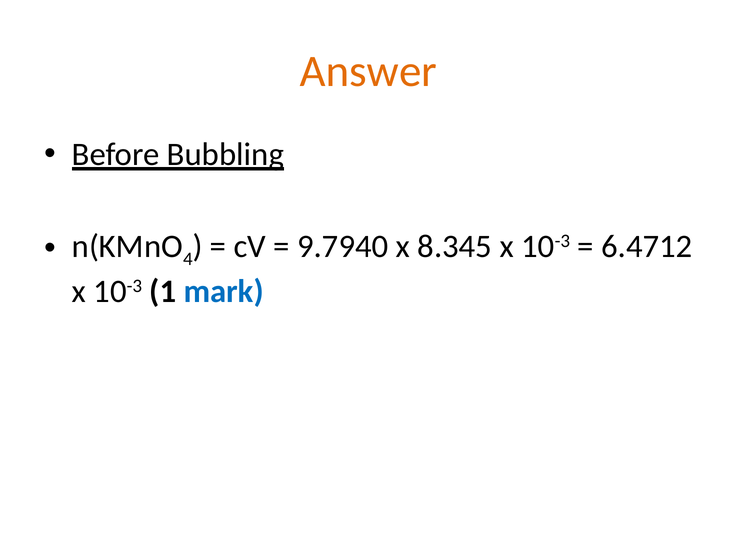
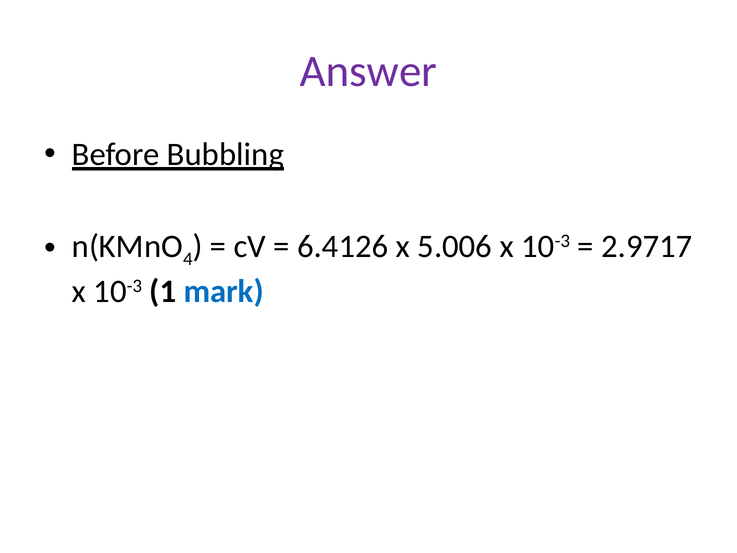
Answer colour: orange -> purple
9.7940: 9.7940 -> 6.4126
8.345: 8.345 -> 5.006
6.4712: 6.4712 -> 2.9717
